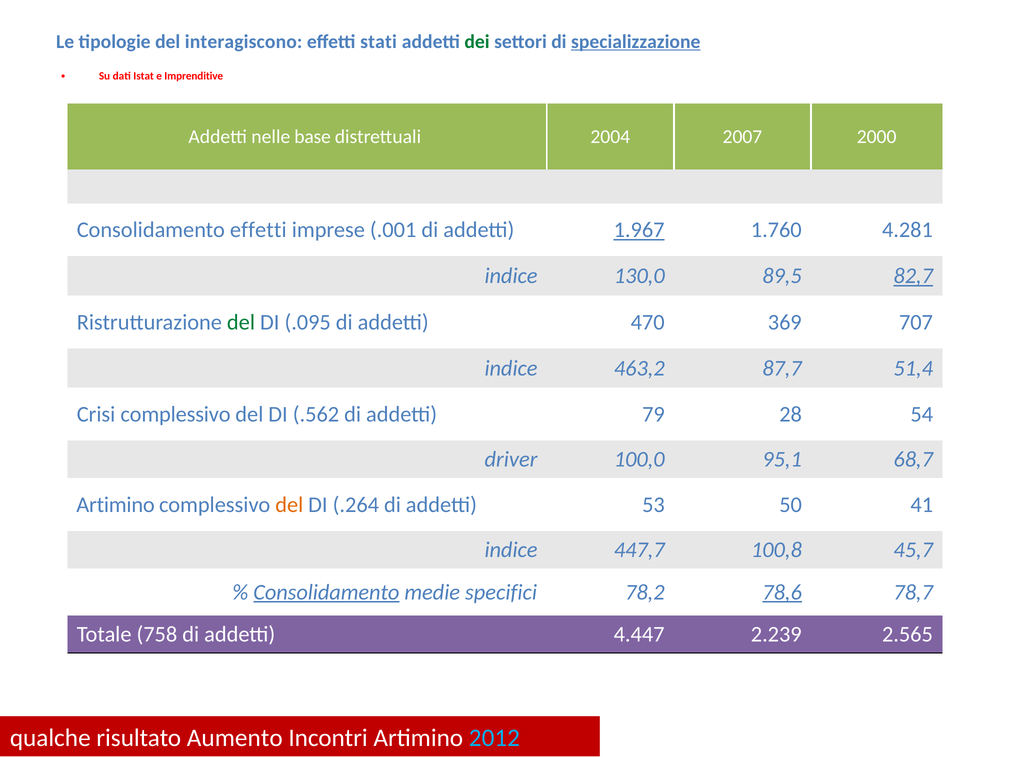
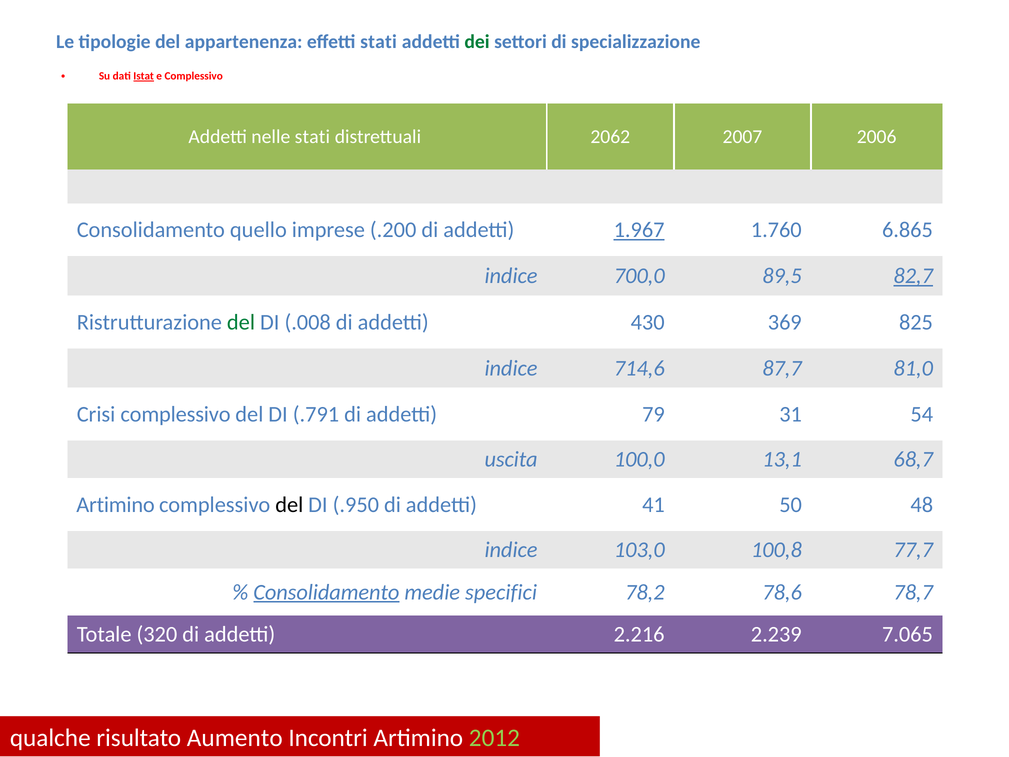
interagiscono: interagiscono -> appartenenza
specializzazione underline: present -> none
Istat underline: none -> present
e Imprenditive: Imprenditive -> Complessivo
nelle base: base -> stati
2004: 2004 -> 2062
2000: 2000 -> 2006
Consolidamento effetti: effetti -> quello
.001: .001 -> .200
4.281: 4.281 -> 6.865
130,0: 130,0 -> 700,0
.095: .095 -> .008
470: 470 -> 430
707: 707 -> 825
463,2: 463,2 -> 714,6
51,4: 51,4 -> 81,0
.562: .562 -> .791
28: 28 -> 31
driver: driver -> uscita
95,1: 95,1 -> 13,1
del at (289, 505) colour: orange -> black
.264: .264 -> .950
53: 53 -> 41
41: 41 -> 48
447,7: 447,7 -> 103,0
45,7: 45,7 -> 77,7
78,6 underline: present -> none
758: 758 -> 320
4.447: 4.447 -> 2.216
2.565: 2.565 -> 7.065
2012 colour: light blue -> light green
